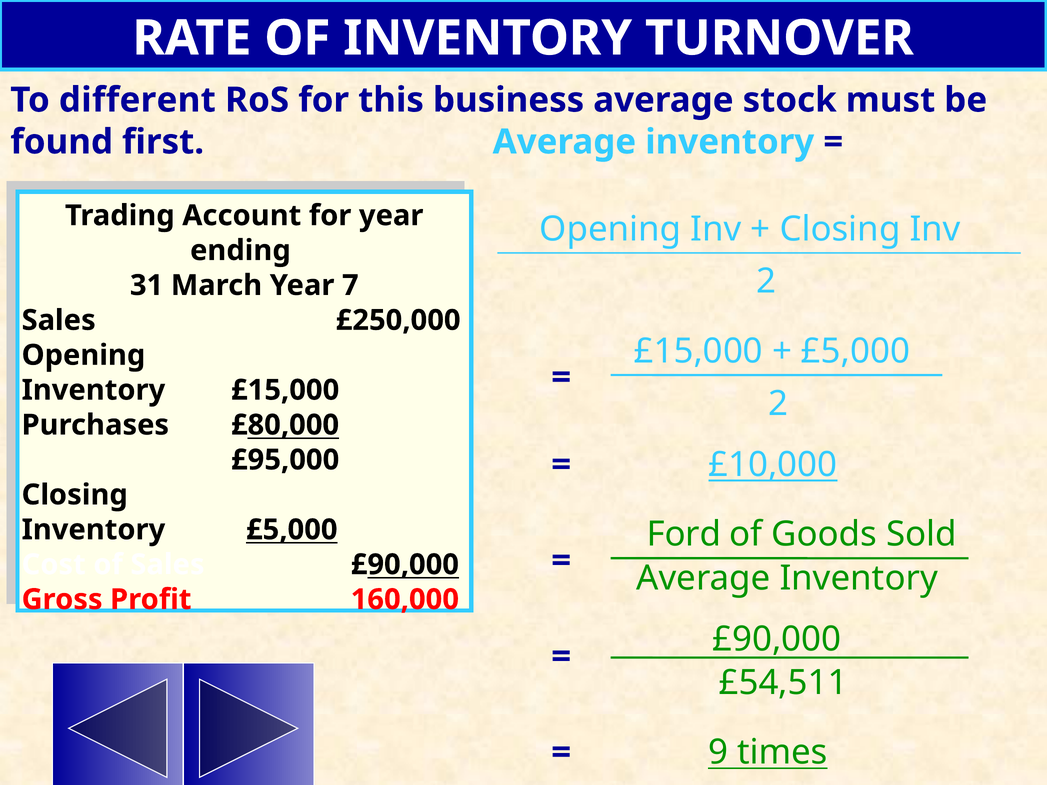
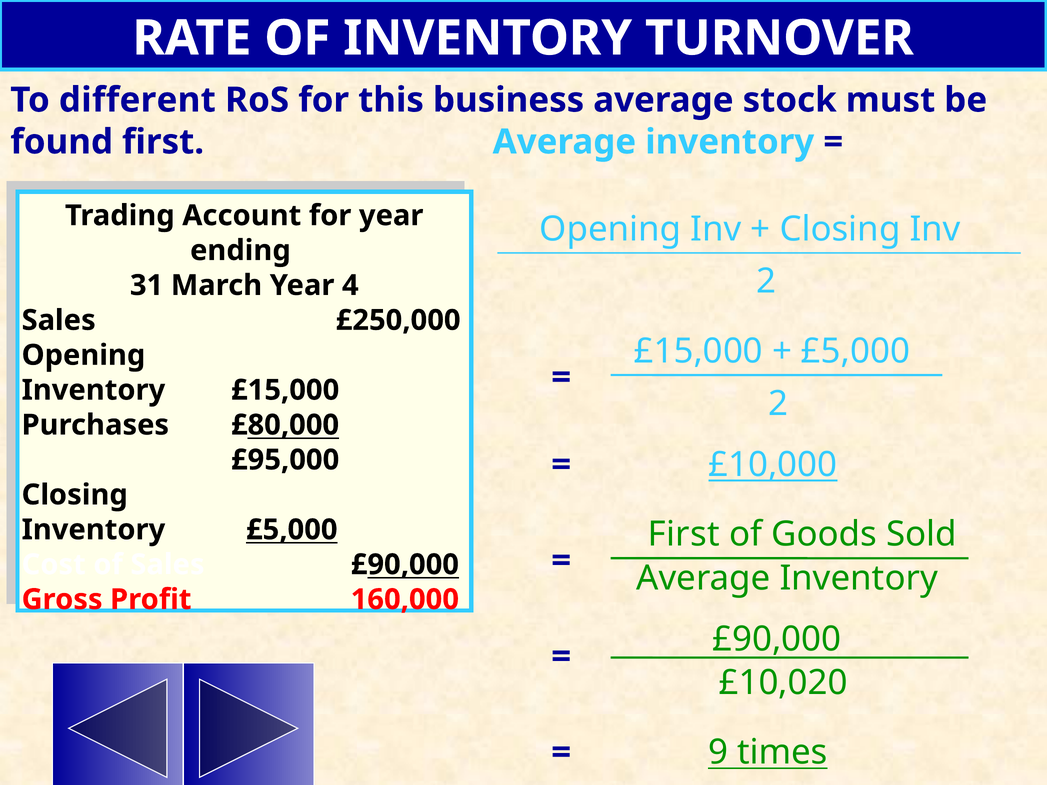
7: 7 -> 4
Ford at (684, 535): Ford -> First
£54,511: £54,511 -> £10,020
